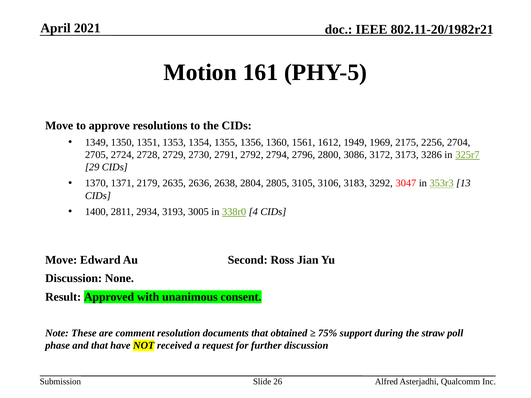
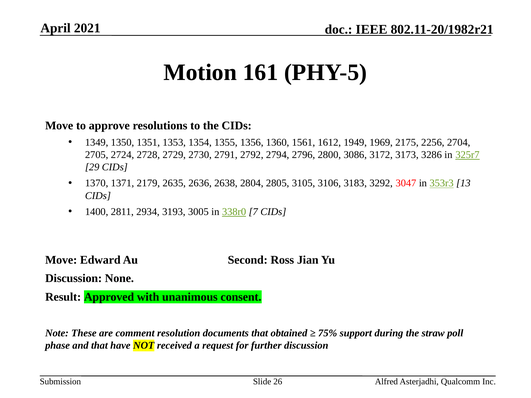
4: 4 -> 7
